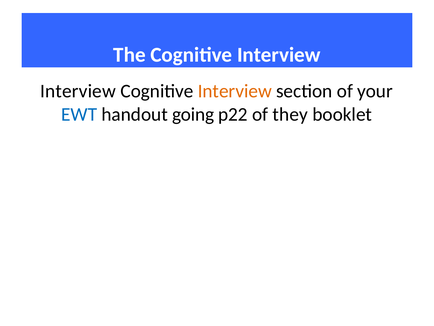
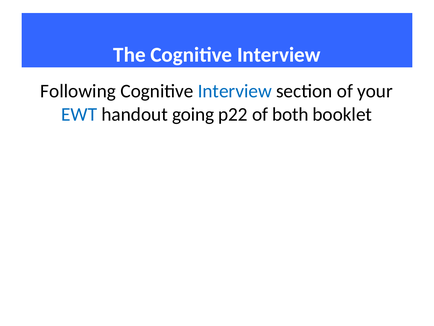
Interview at (78, 91): Interview -> Following
Interview at (235, 91) colour: orange -> blue
they: they -> both
